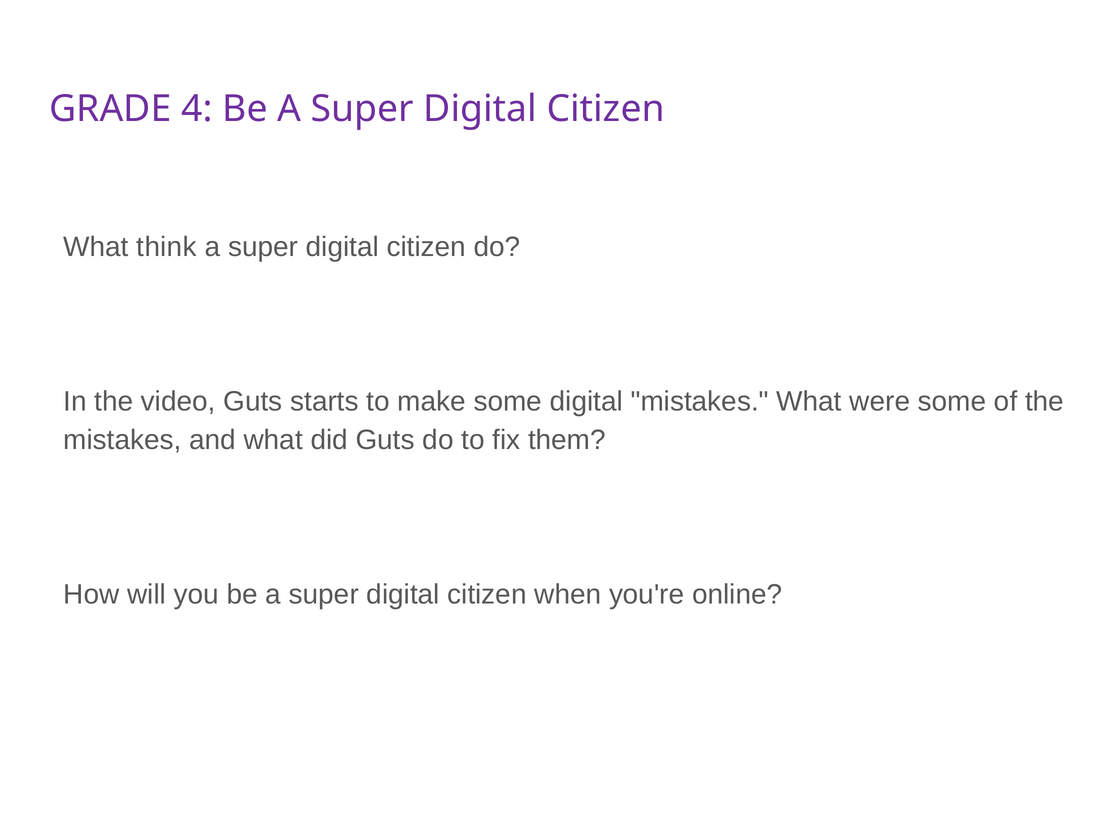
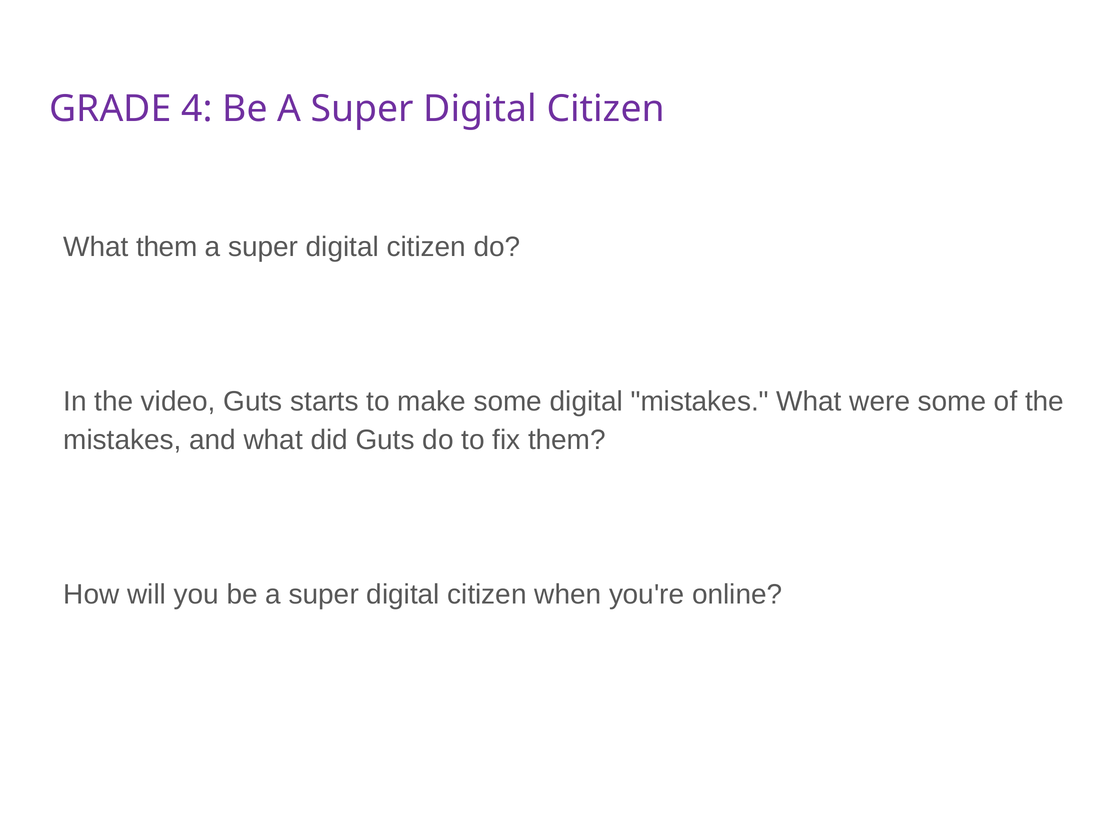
What think: think -> them
